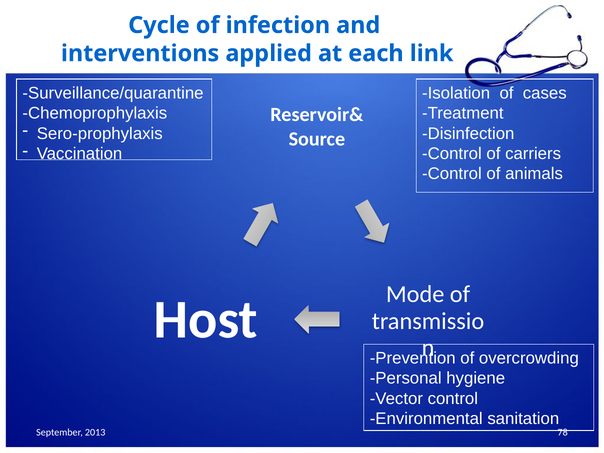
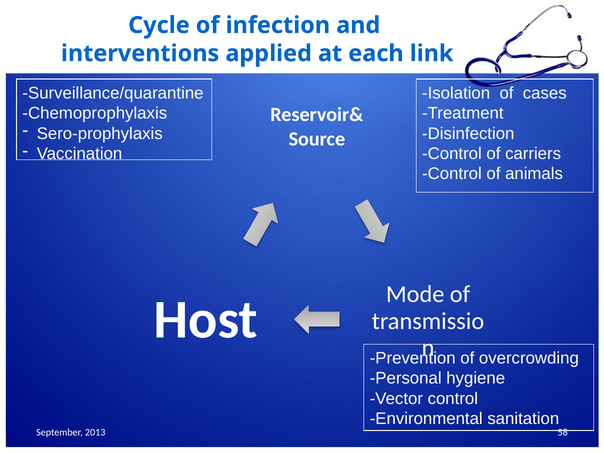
78: 78 -> 58
